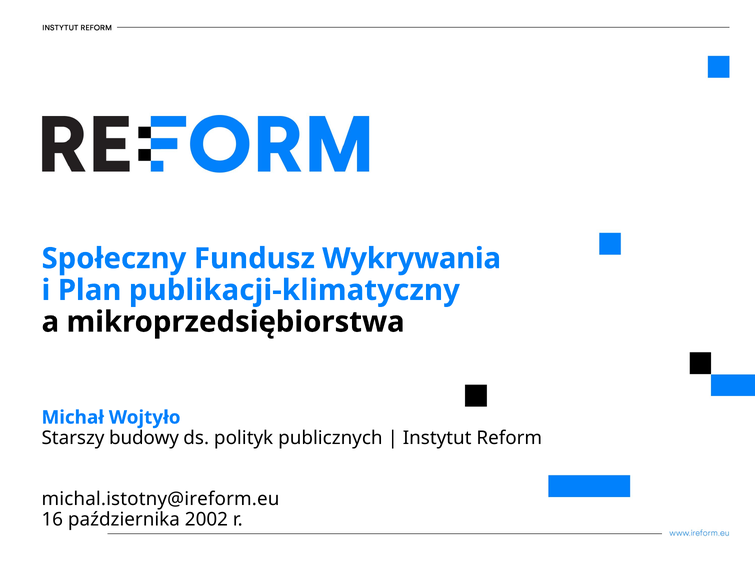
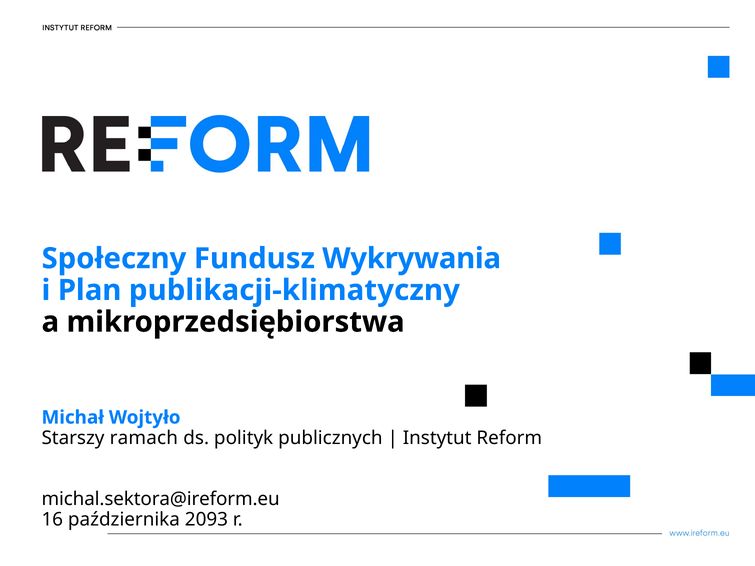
budowy: budowy -> ramach
michal.istotny@ireform.eu: michal.istotny@ireform.eu -> michal.sektora@ireform.eu
2002: 2002 -> 2093
